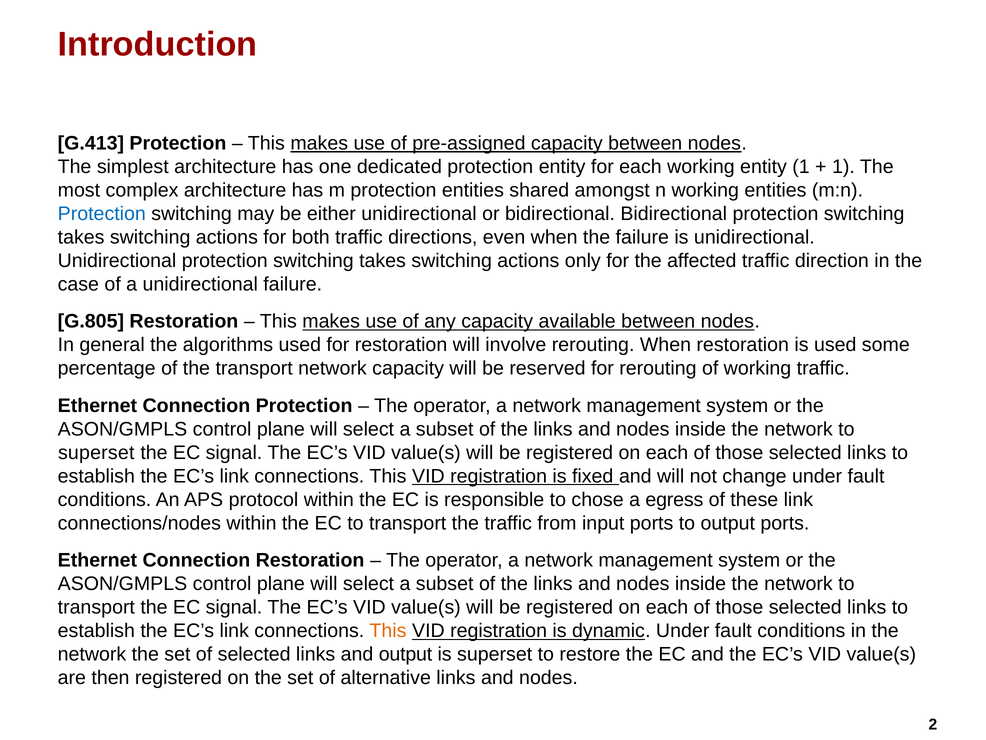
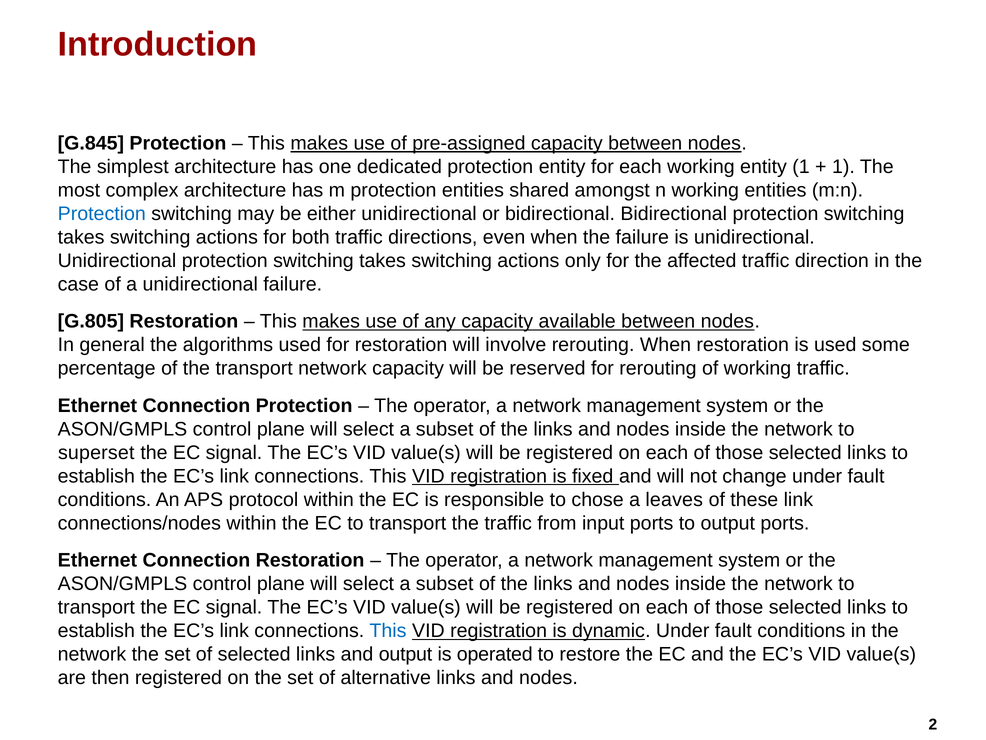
G.413: G.413 -> G.845
egress: egress -> leaves
This at (388, 630) colour: orange -> blue
is superset: superset -> operated
